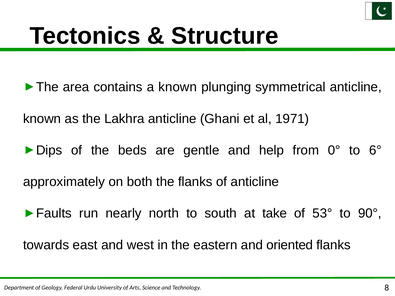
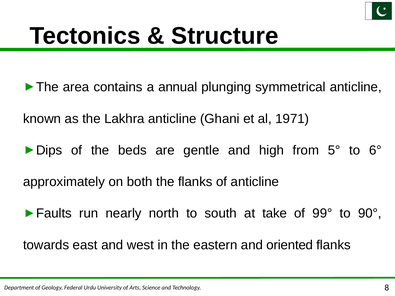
a known: known -> annual
help: help -> high
0°: 0° -> 5°
53°: 53° -> 99°
